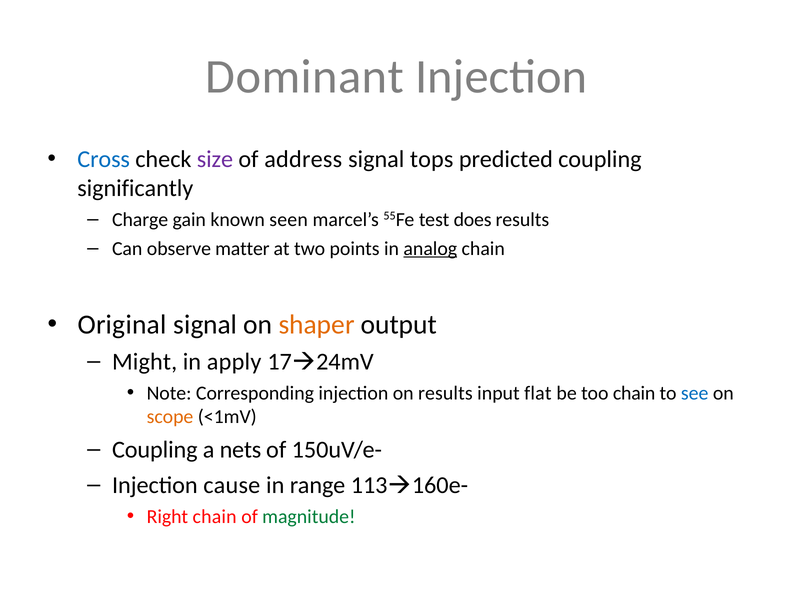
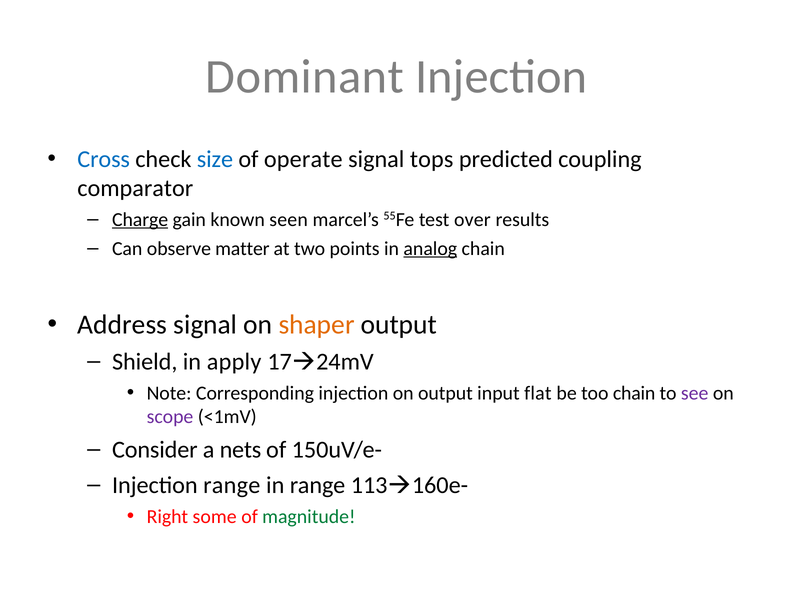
size colour: purple -> blue
address: address -> operate
significantly: significantly -> comparator
Charge underline: none -> present
does: does -> over
Original: Original -> Address
Might: Might -> Shield
on results: results -> output
see colour: blue -> purple
scope colour: orange -> purple
Coupling at (155, 450): Coupling -> Consider
Injection cause: cause -> range
Right chain: chain -> some
